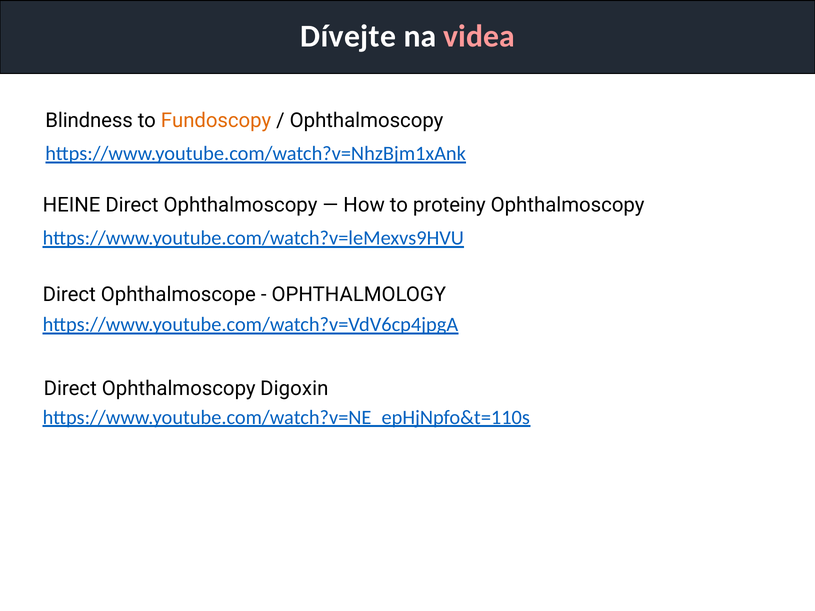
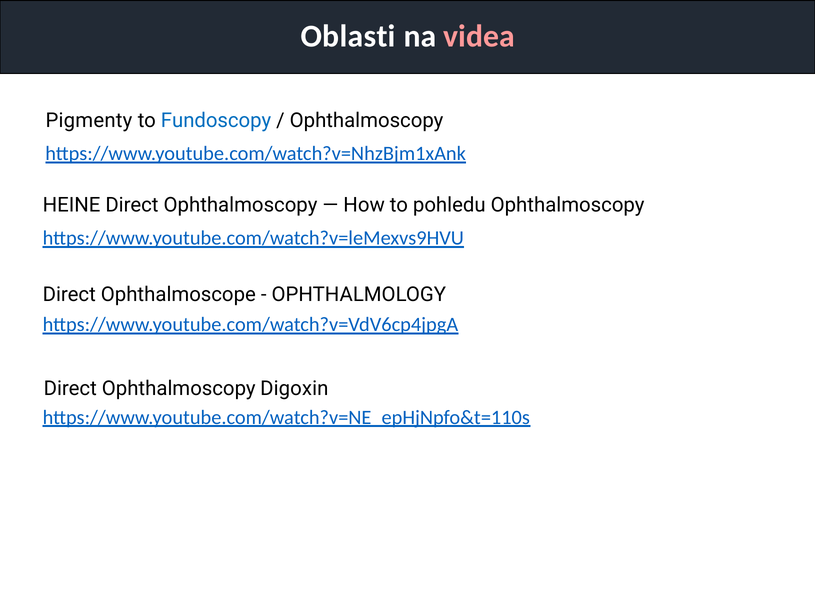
Dívejte: Dívejte -> Oblasti
Blindness: Blindness -> Pigmenty
Fundoscopy colour: orange -> blue
proteiny: proteiny -> pohledu
